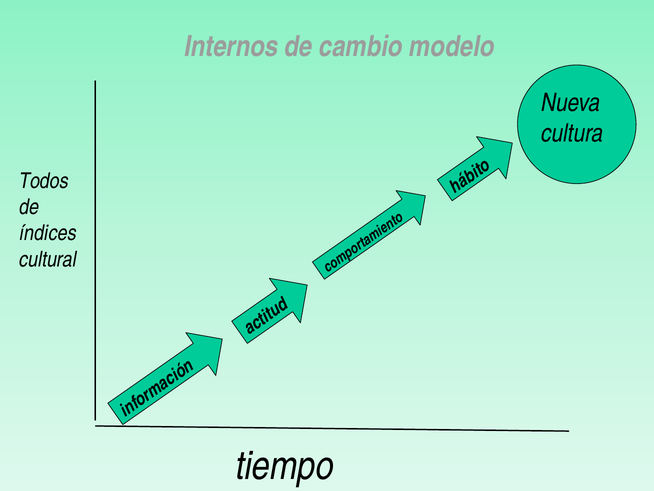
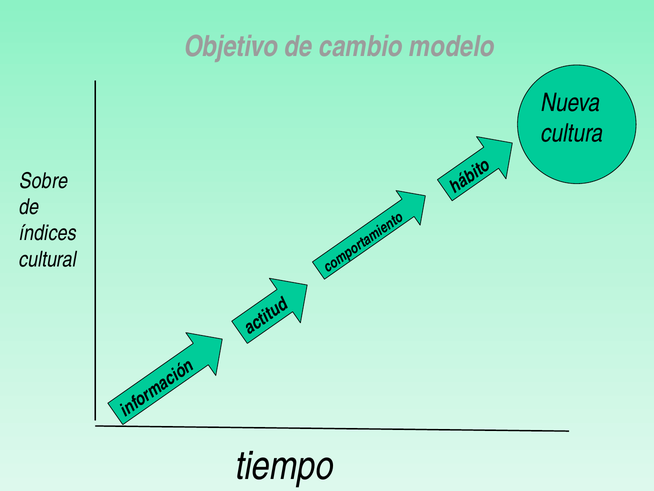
Internos: Internos -> Objetivo
Todos: Todos -> Sobre
